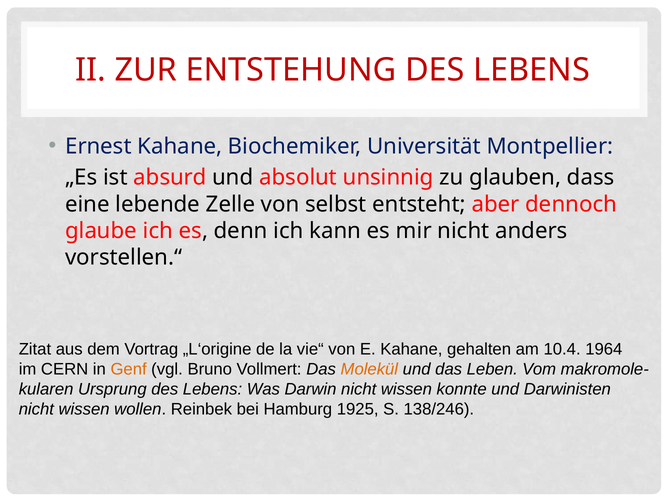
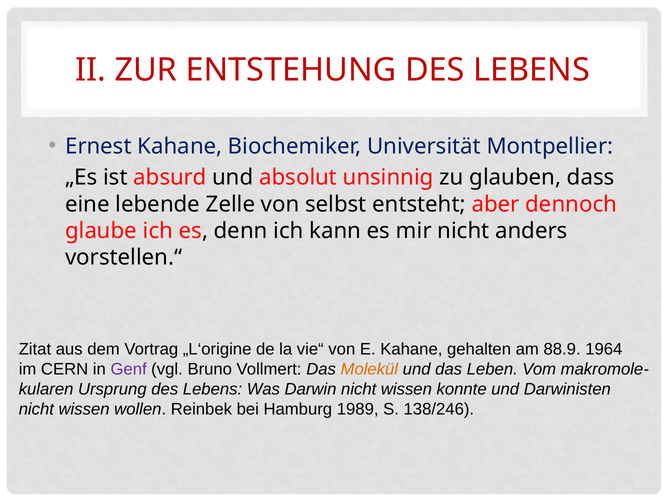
10.4: 10.4 -> 88.9
Genf colour: orange -> purple
1925: 1925 -> 1989
